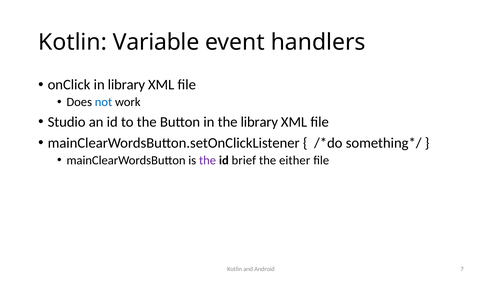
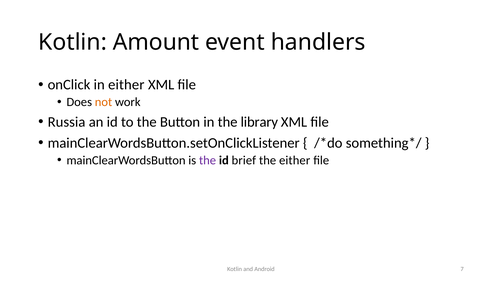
Variable: Variable -> Amount
in library: library -> either
not colour: blue -> orange
Studio: Studio -> Russia
